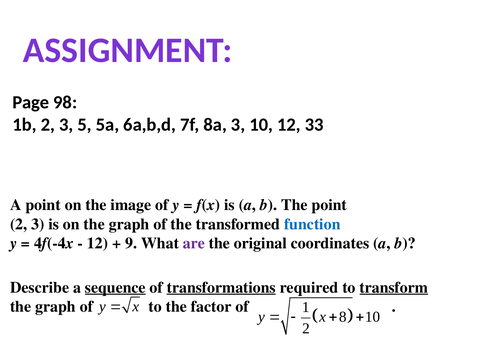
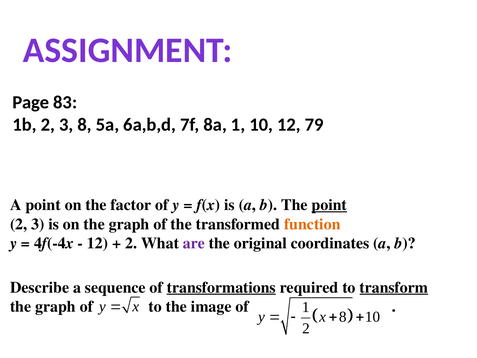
98: 98 -> 83
3 5: 5 -> 8
8a 3: 3 -> 1
33: 33 -> 79
image: image -> factor
point at (329, 205) underline: none -> present
function colour: blue -> orange
9 at (131, 243): 9 -> 2
sequence underline: present -> none
factor: factor -> image
